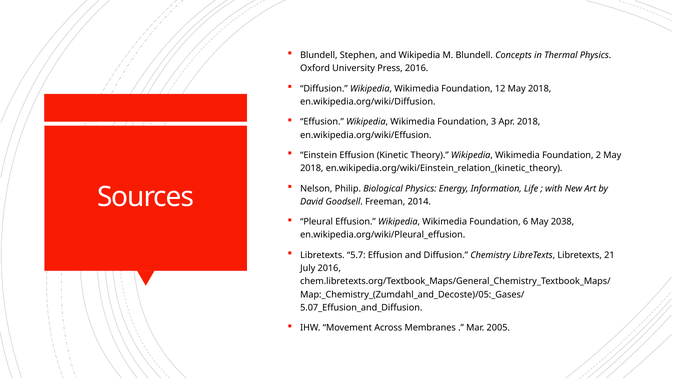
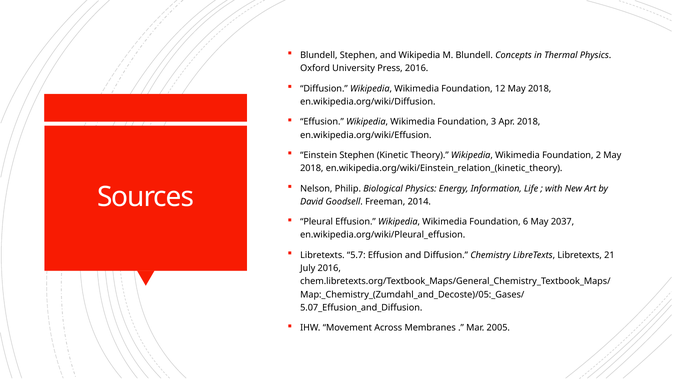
Einstein Effusion: Effusion -> Stephen
2038: 2038 -> 2037
